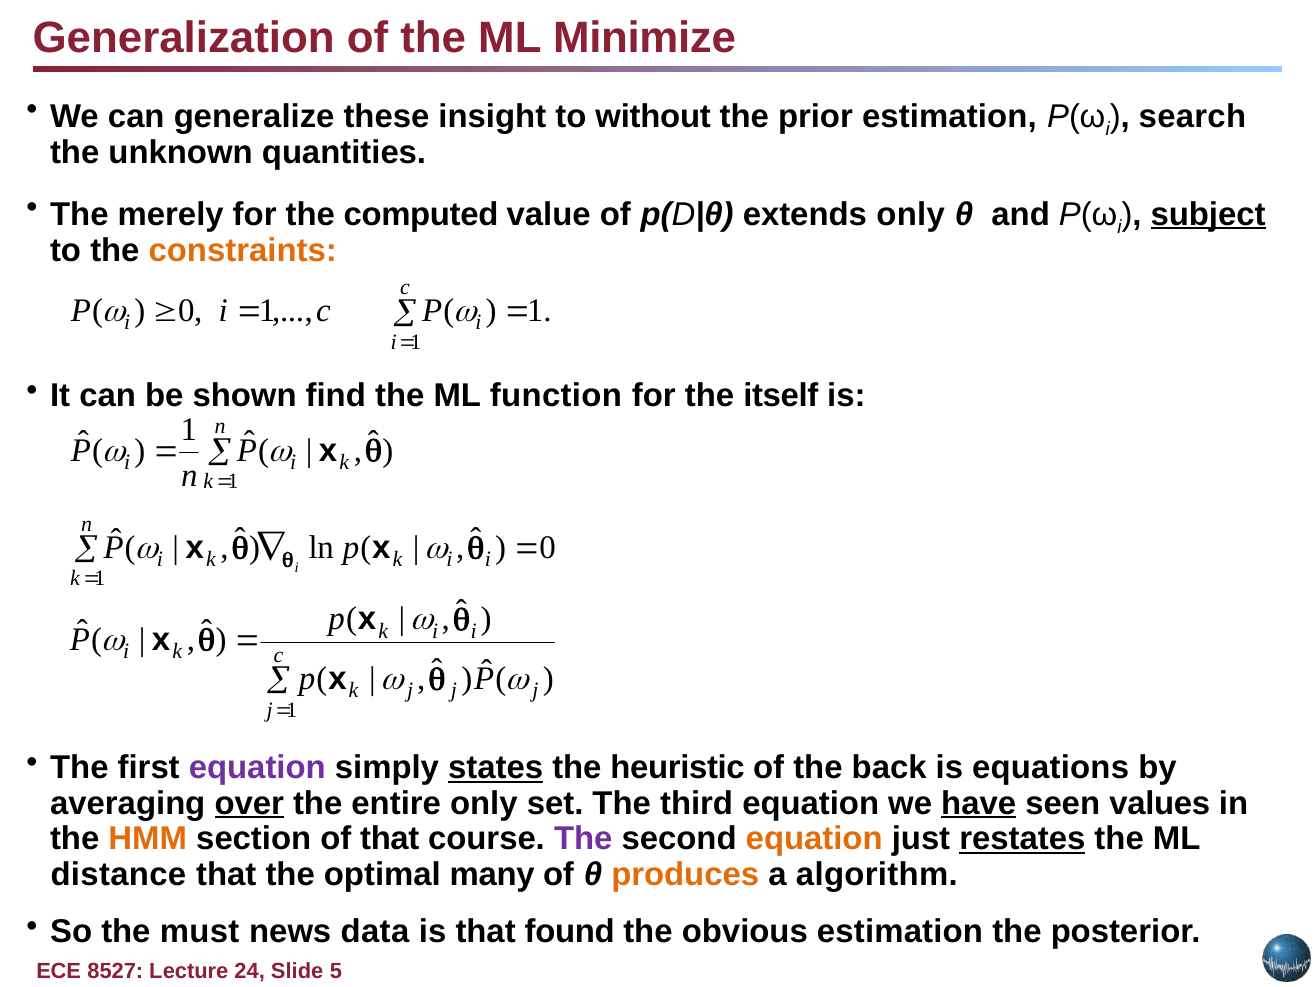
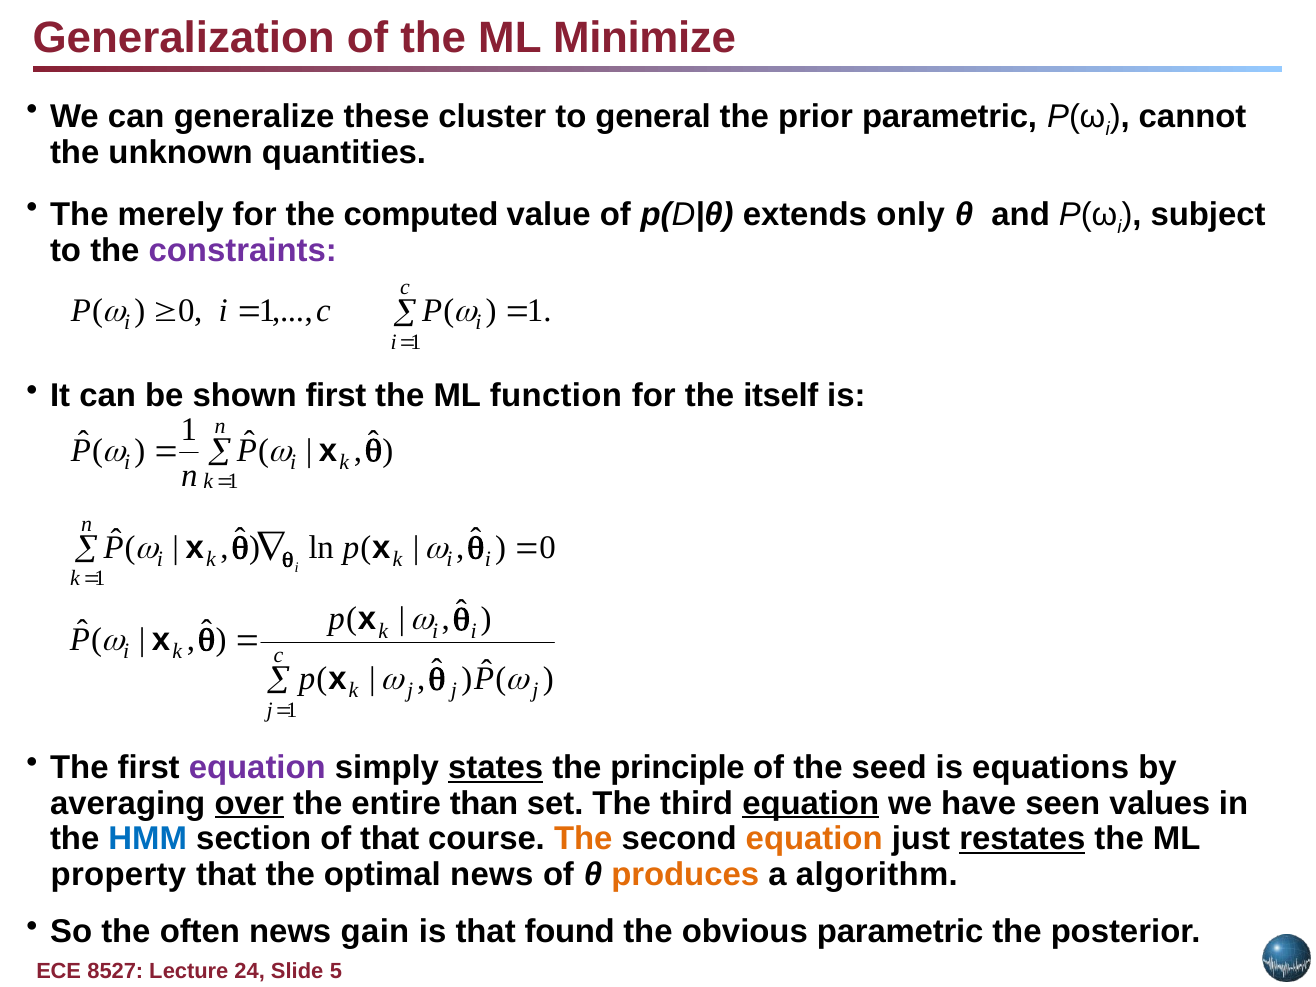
insight: insight -> cluster
without: without -> general
prior estimation: estimation -> parametric
search: search -> cannot
subject underline: present -> none
constraints colour: orange -> purple
shown find: find -> first
heuristic: heuristic -> principle
back: back -> seed
entire only: only -> than
equation at (811, 803) underline: none -> present
have underline: present -> none
HMM colour: orange -> blue
The at (583, 839) colour: purple -> orange
distance: distance -> property
optimal many: many -> news
must: must -> often
data: data -> gain
obvious estimation: estimation -> parametric
